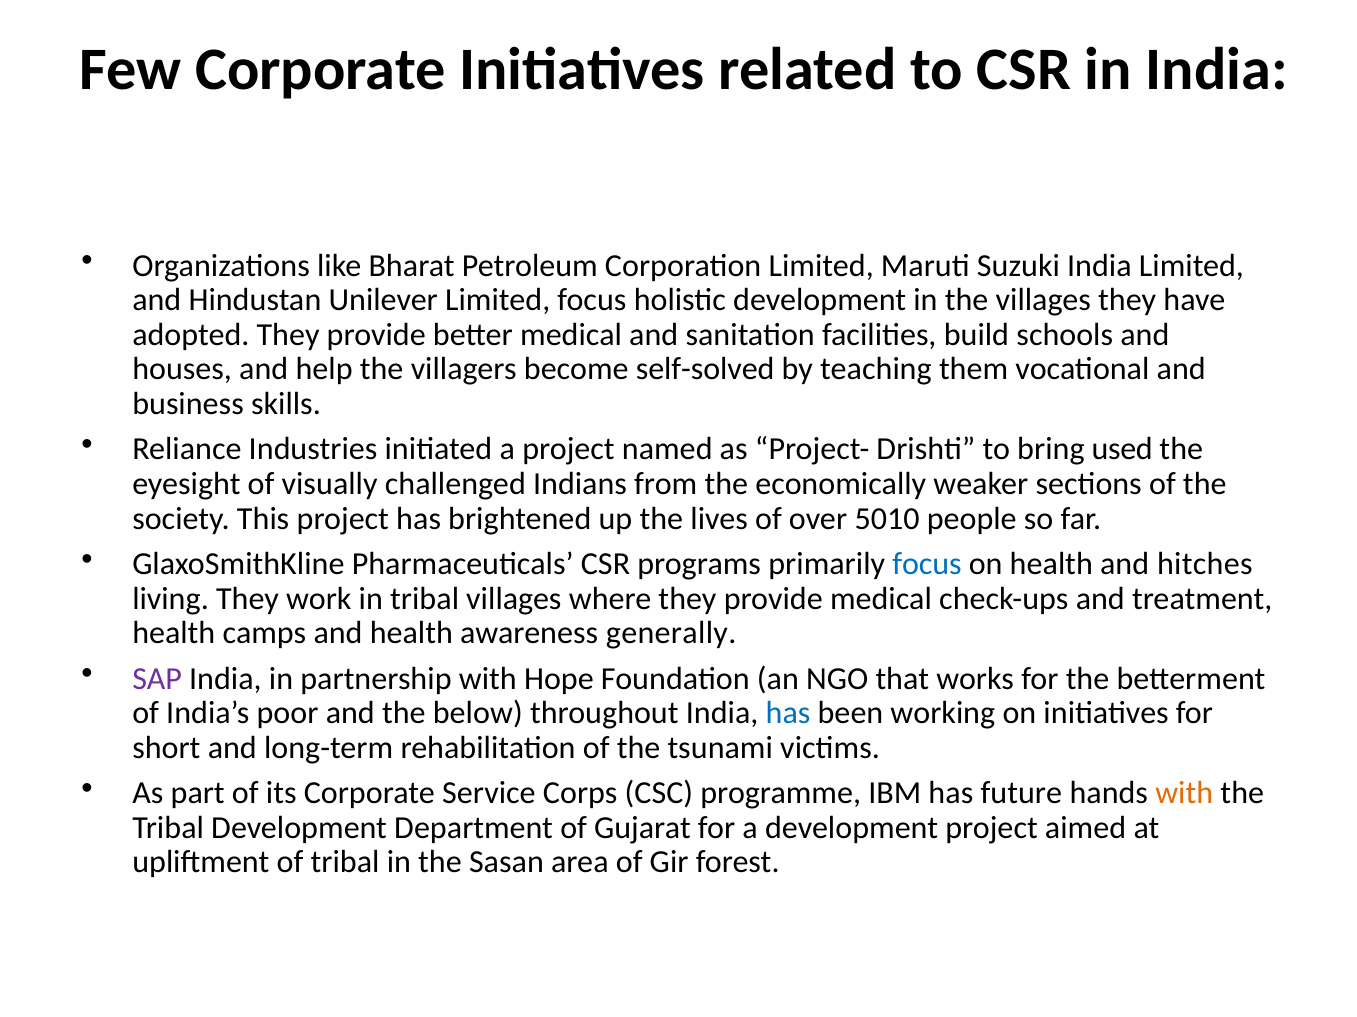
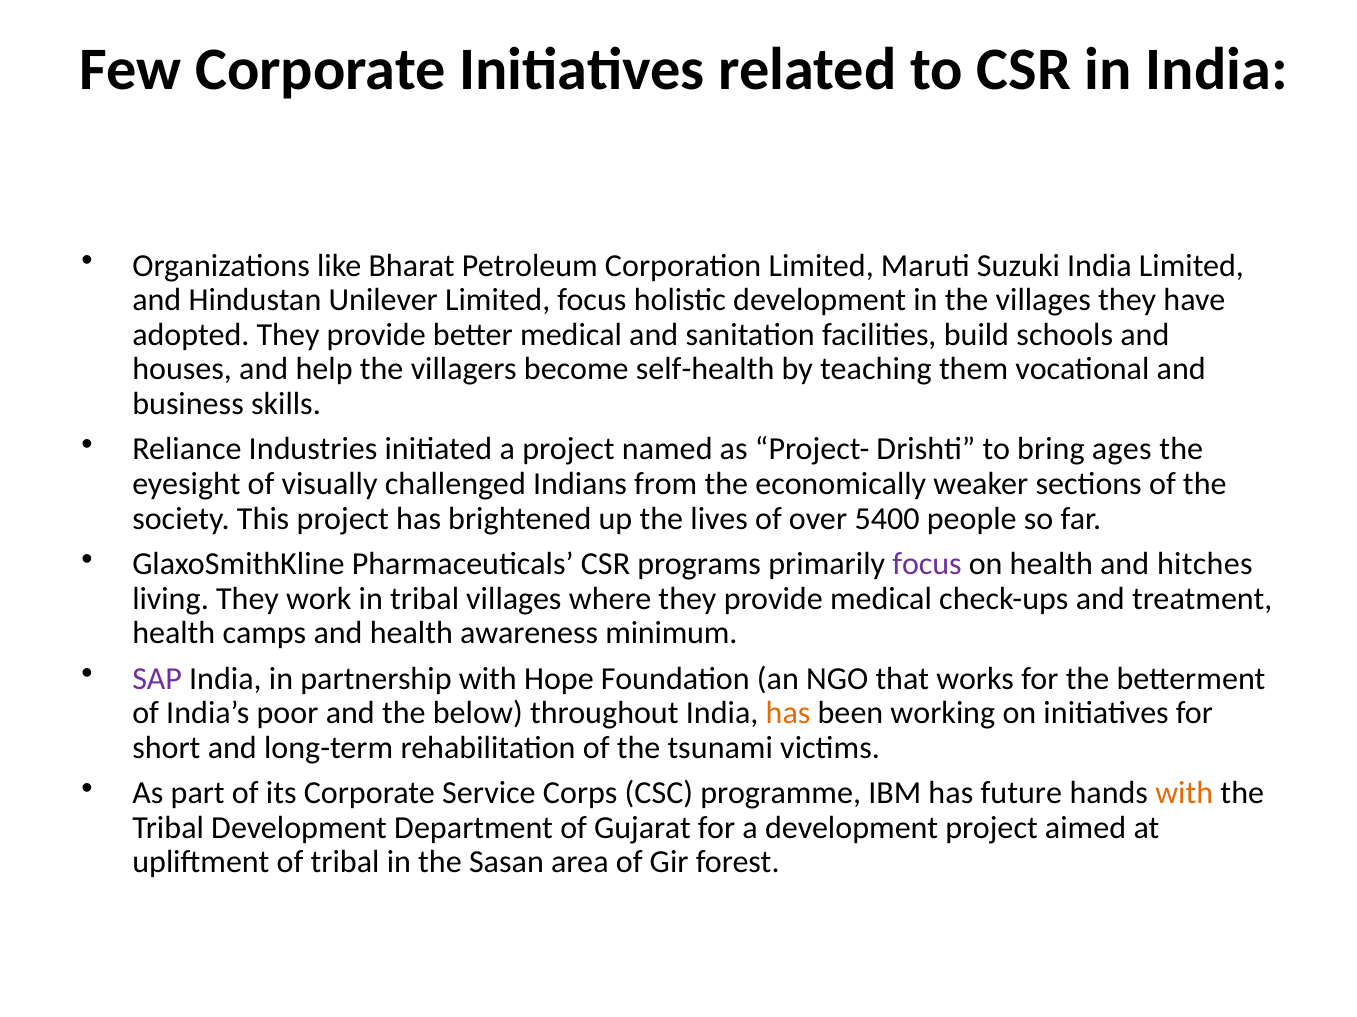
self-solved: self-solved -> self-health
used: used -> ages
5010: 5010 -> 5400
focus at (927, 564) colour: blue -> purple
generally: generally -> minimum
has at (788, 714) colour: blue -> orange
